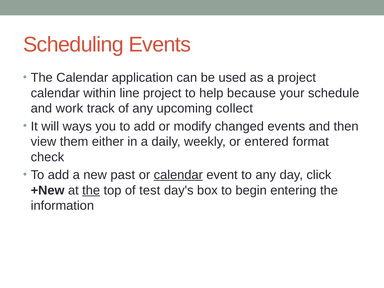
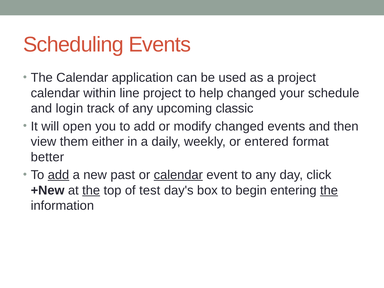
help because: because -> changed
work: work -> login
collect: collect -> classic
ways: ways -> open
check: check -> better
add at (58, 175) underline: none -> present
the at (329, 190) underline: none -> present
